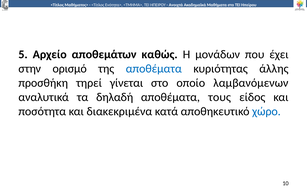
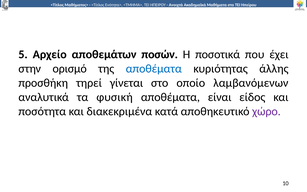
καθώς: καθώς -> ποσών
μονάδων: μονάδων -> ποσοτικά
δηλαδή: δηλαδή -> φυσική
τους: τους -> είναι
χώρο colour: blue -> purple
